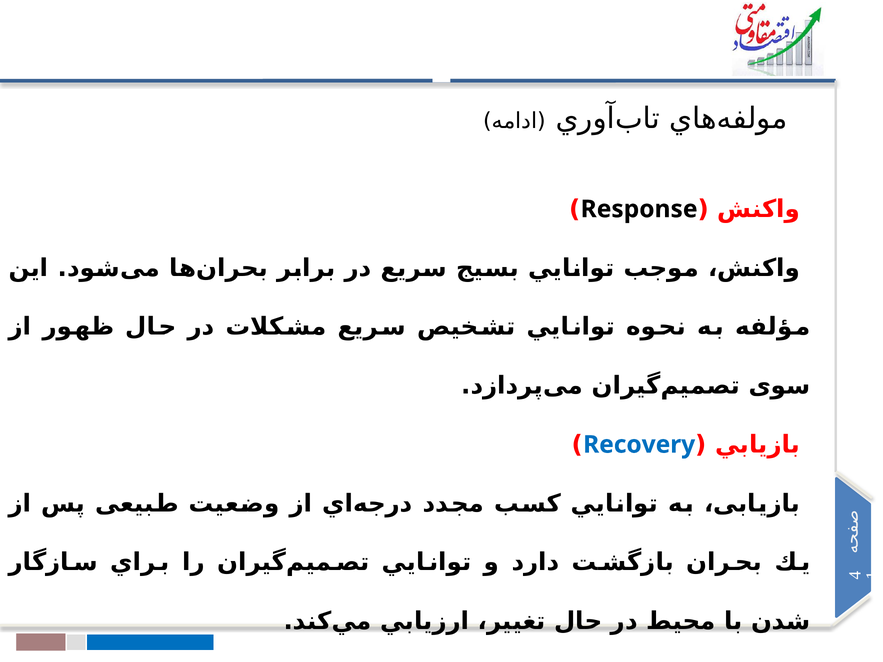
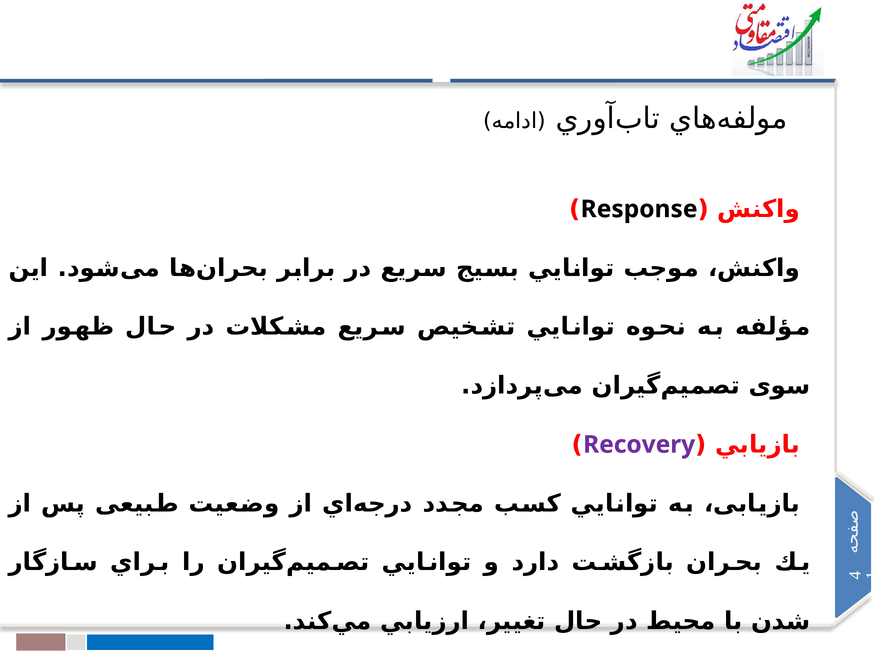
Recovery colour: blue -> purple
